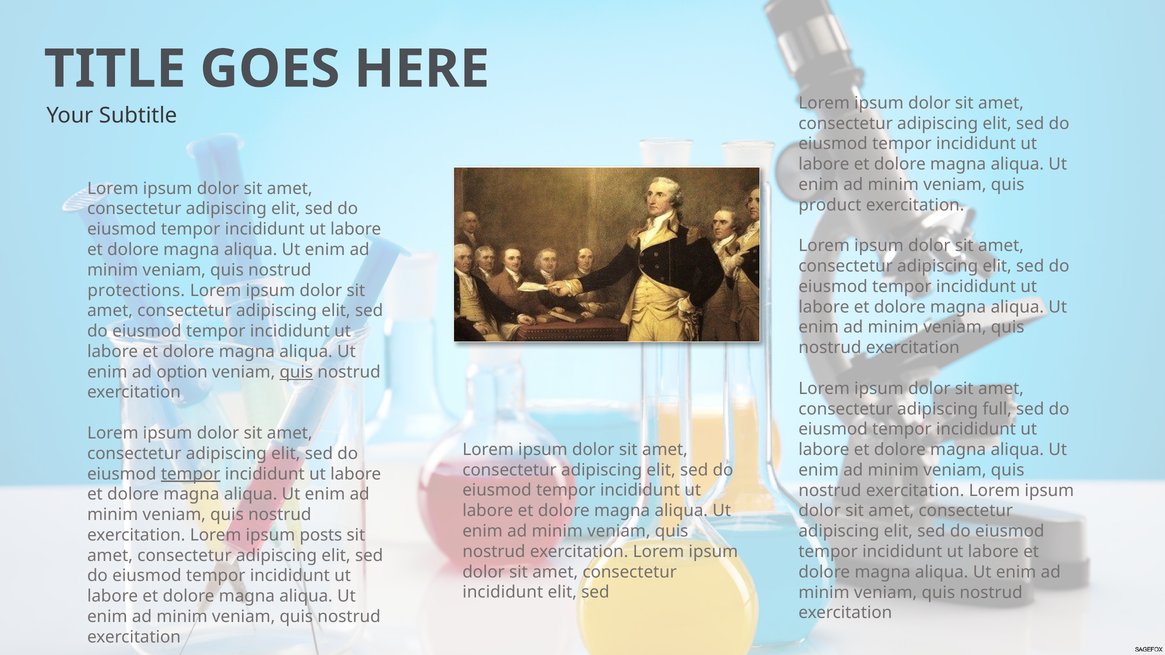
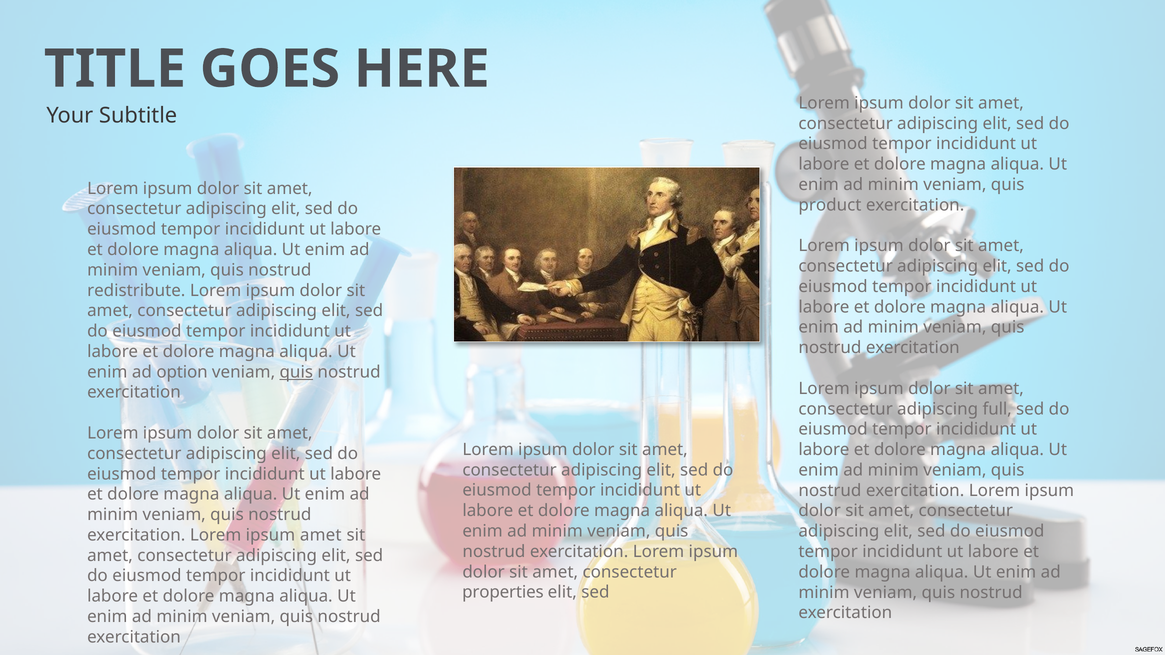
protections: protections -> redistribute
tempor at (191, 474) underline: present -> none
ipsum posts: posts -> amet
incididunt at (503, 593): incididunt -> properties
